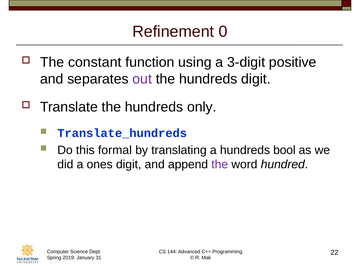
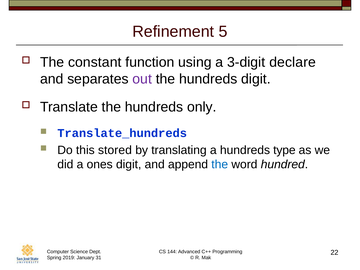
0: 0 -> 5
positive: positive -> declare
formal: formal -> stored
bool: bool -> type
the at (220, 164) colour: purple -> blue
